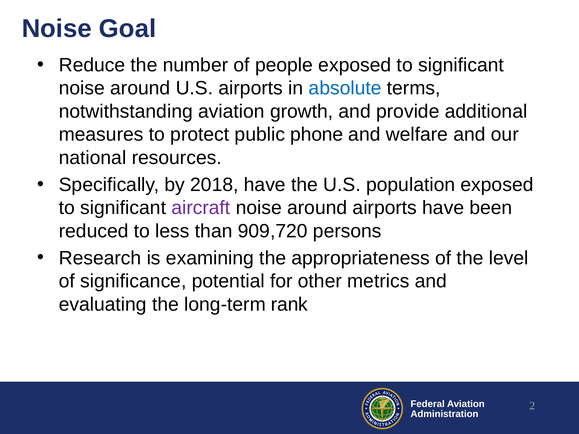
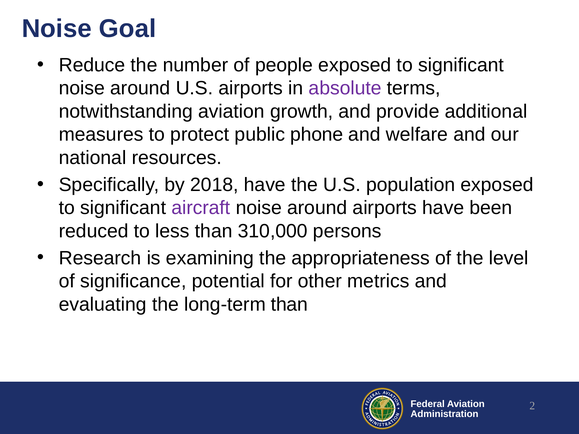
absolute colour: blue -> purple
909,720: 909,720 -> 310,000
long-term rank: rank -> than
